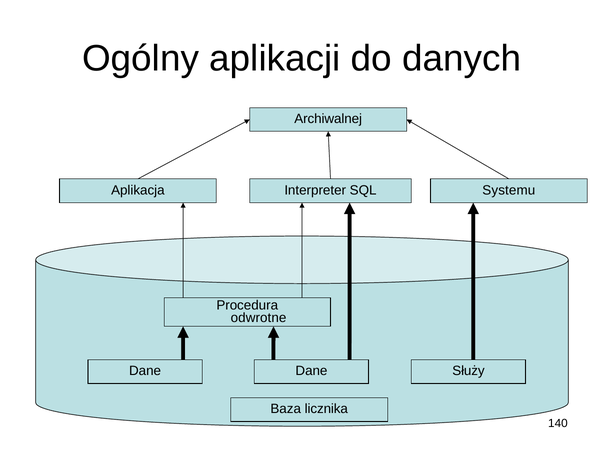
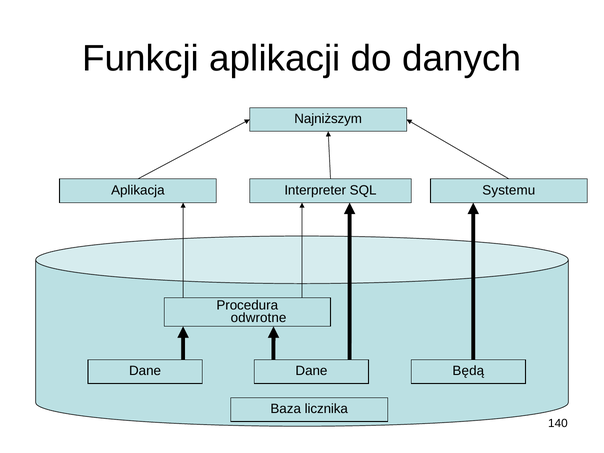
Ogólny: Ogólny -> Funkcji
Archiwalnej: Archiwalnej -> Najniższym
Służy: Służy -> Będą
